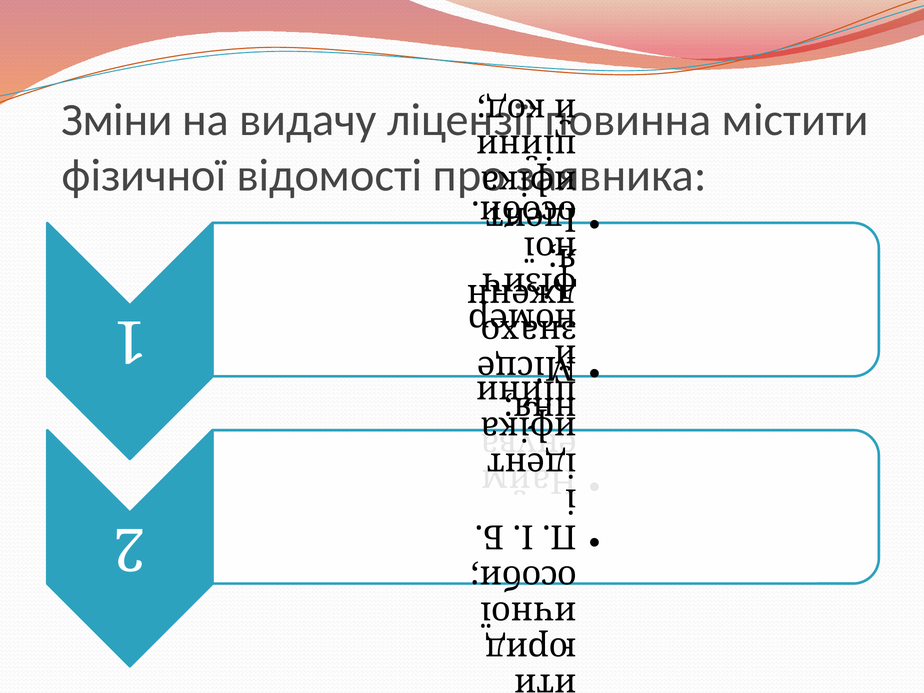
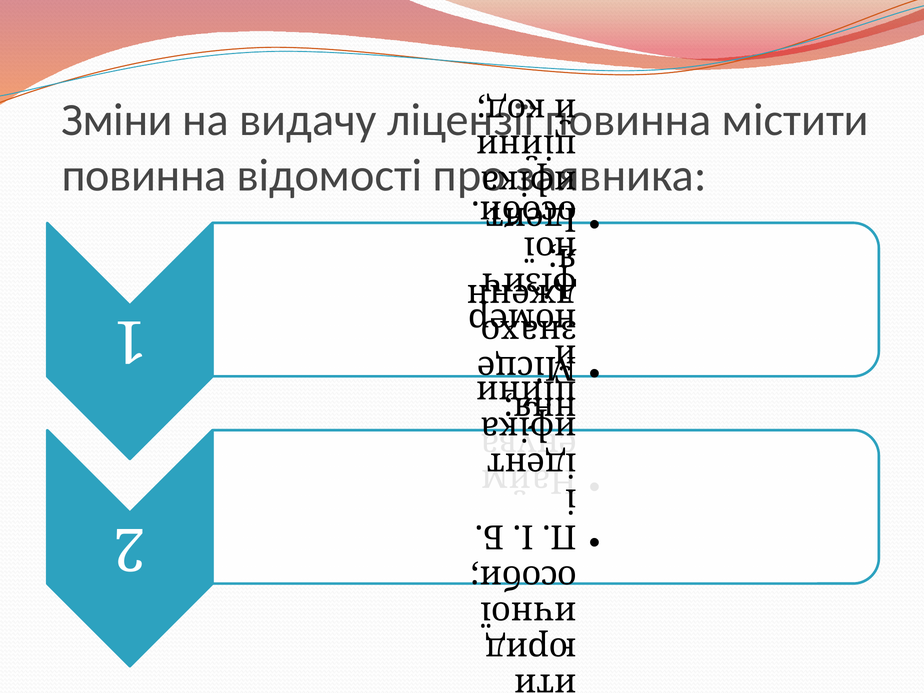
фізичної at (144, 176): фізичної -> повинна
